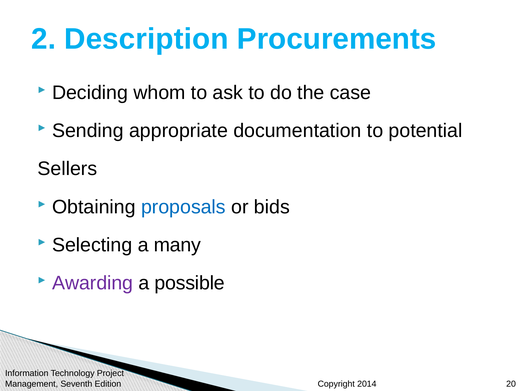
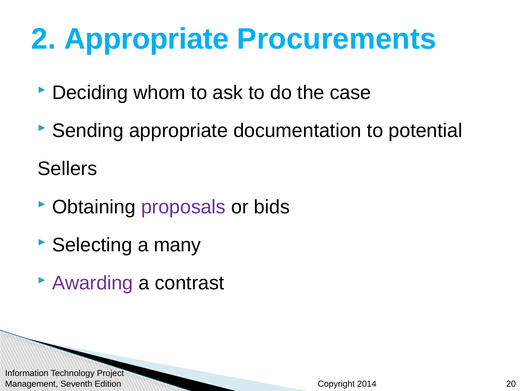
2 Description: Description -> Appropriate
proposals colour: blue -> purple
possible: possible -> contrast
